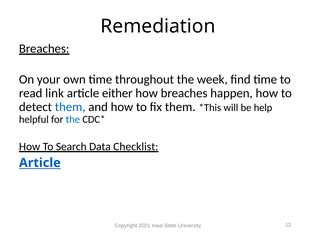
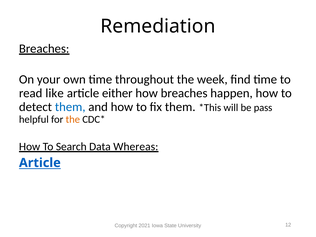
link: link -> like
help: help -> pass
the at (73, 119) colour: blue -> orange
Checklist: Checklist -> Whereas
